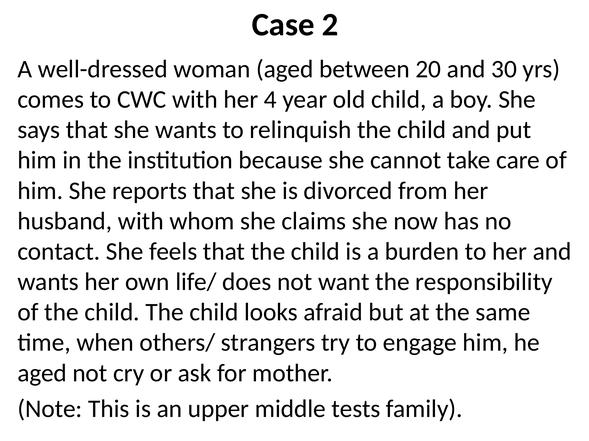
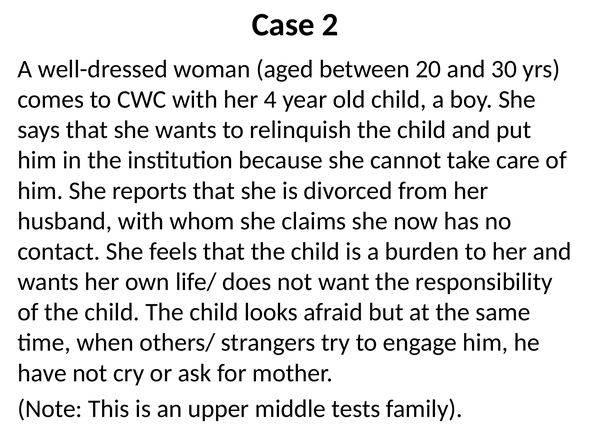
aged at (42, 374): aged -> have
